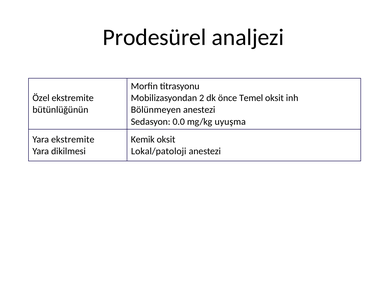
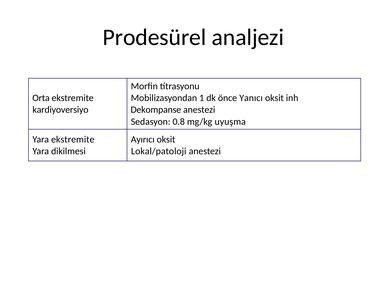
Özel: Özel -> Orta
2: 2 -> 1
Temel: Temel -> Yanıcı
bütünlüğünün: bütünlüğünün -> kardiyoversiyo
Bölünmeyen: Bölünmeyen -> Dekompanse
0.0: 0.0 -> 0.8
Kemik: Kemik -> Ayırıcı
